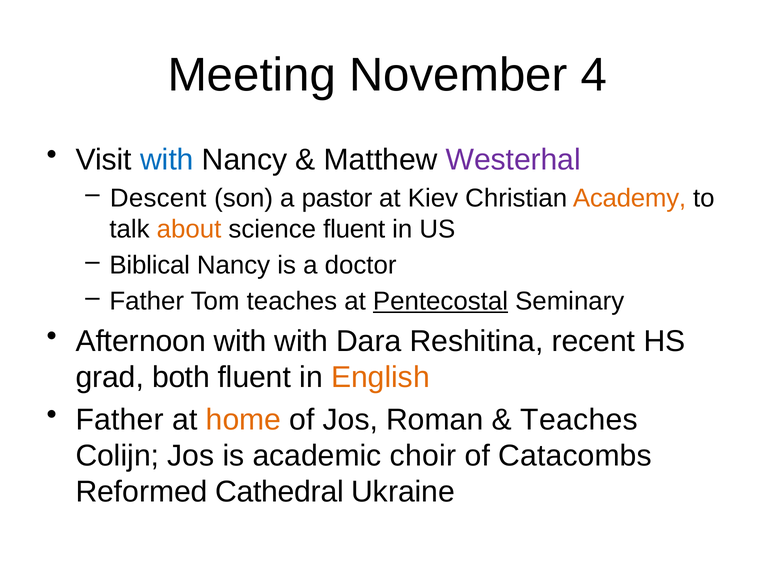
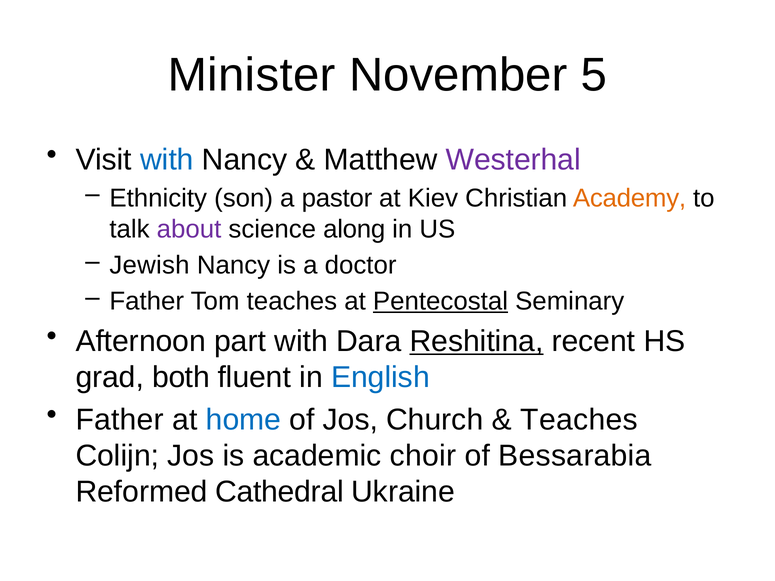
Meeting: Meeting -> Minister
4: 4 -> 5
Descent: Descent -> Ethnicity
about colour: orange -> purple
science fluent: fluent -> along
Biblical: Biblical -> Jewish
Afternoon with: with -> part
Reshitina underline: none -> present
English colour: orange -> blue
home colour: orange -> blue
Roman: Roman -> Church
Catacombs: Catacombs -> Bessarabia
